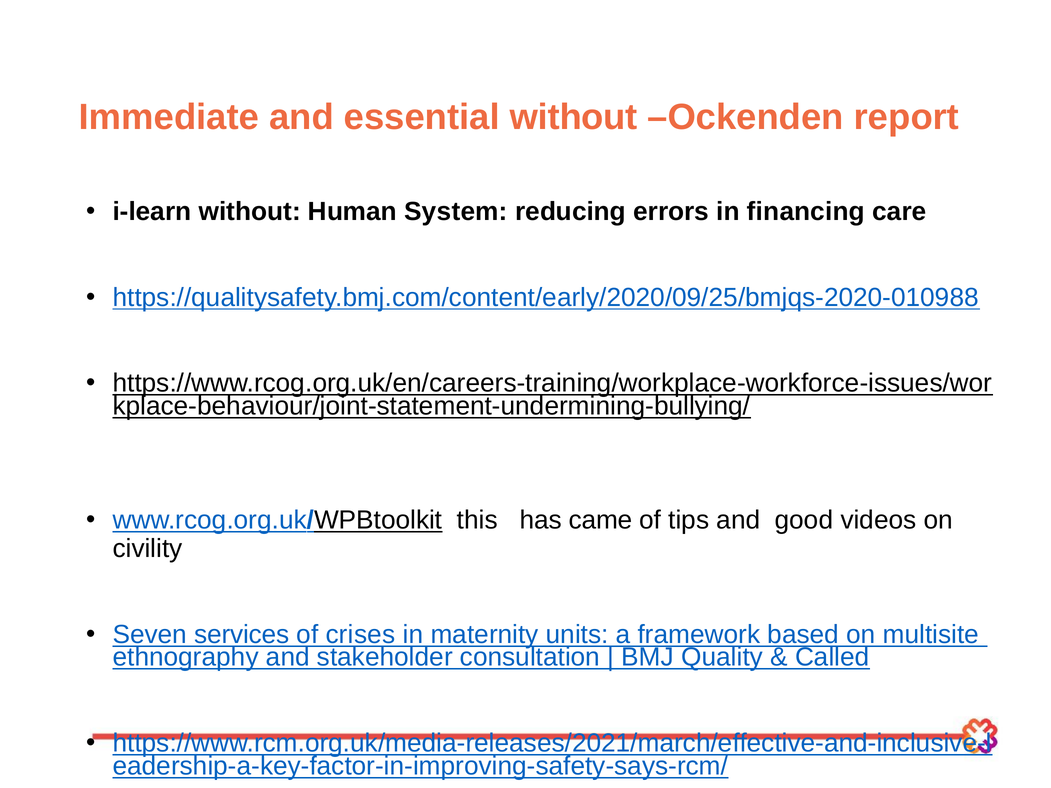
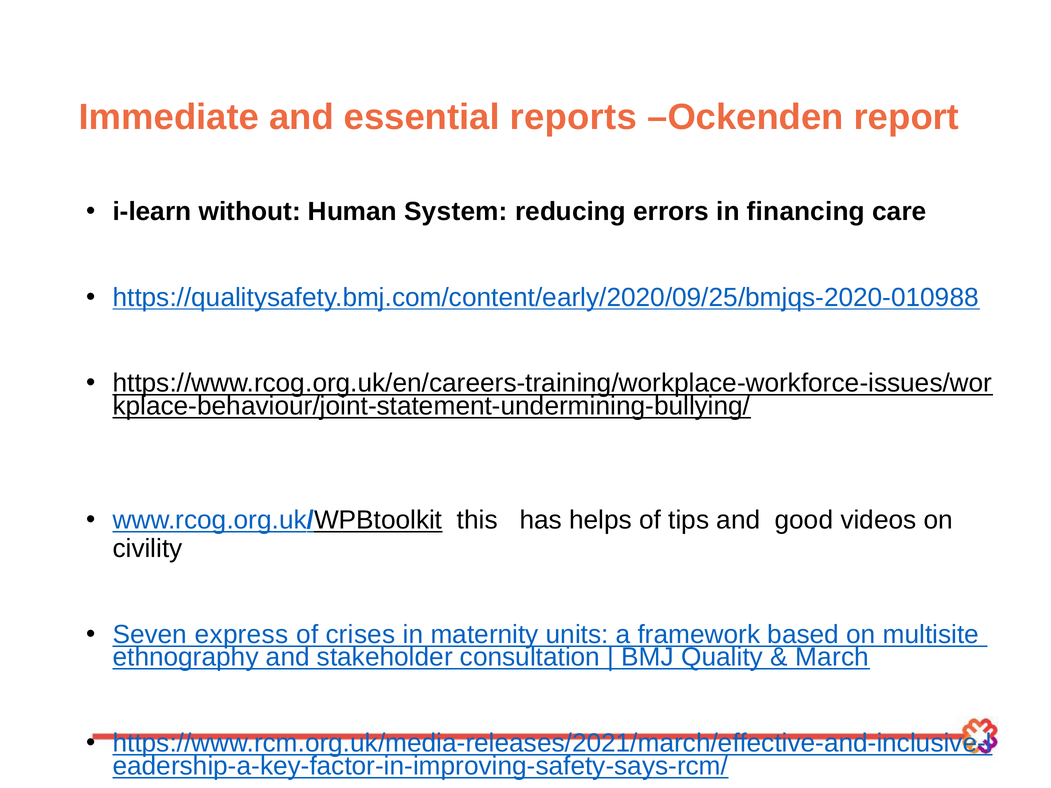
essential without: without -> reports
came: came -> helps
services: services -> express
Called: Called -> March
